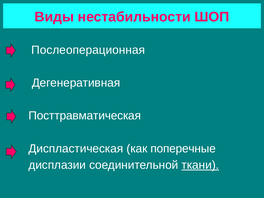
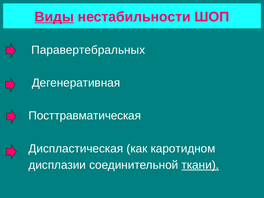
Виды underline: none -> present
Послеоперационная: Послеоперационная -> Паравертебральных
поперечные: поперечные -> каротидном
